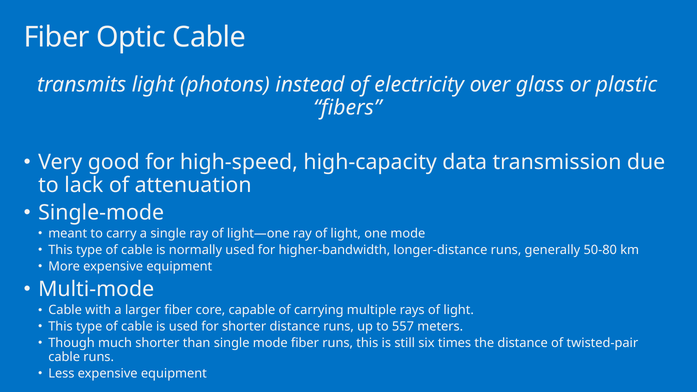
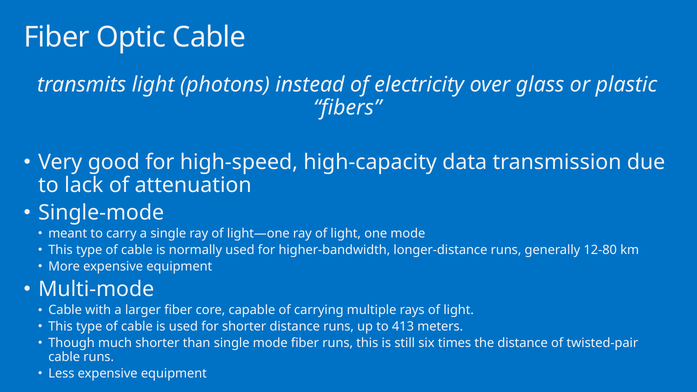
50-80: 50-80 -> 12-80
557: 557 -> 413
